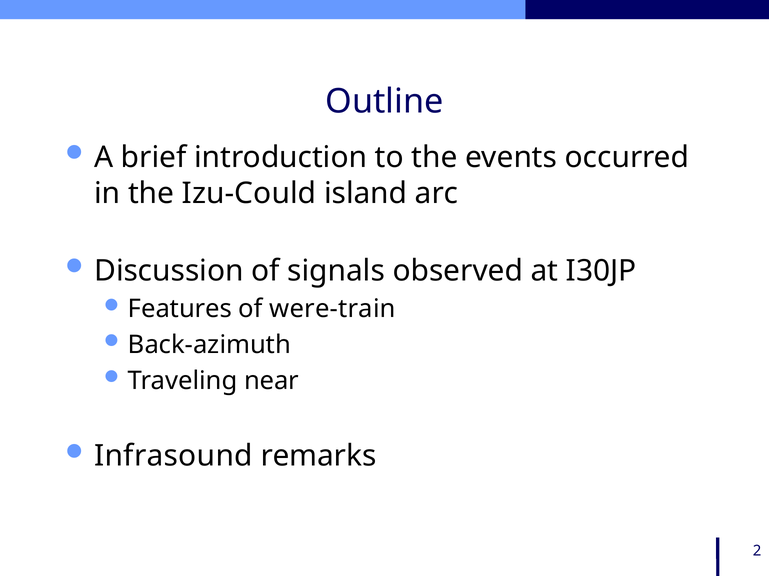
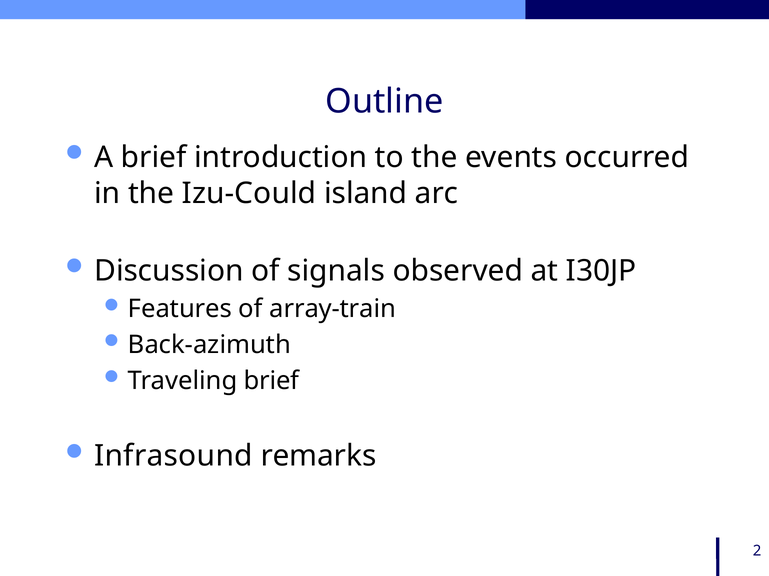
were-train: were-train -> array-train
Traveling near: near -> brief
